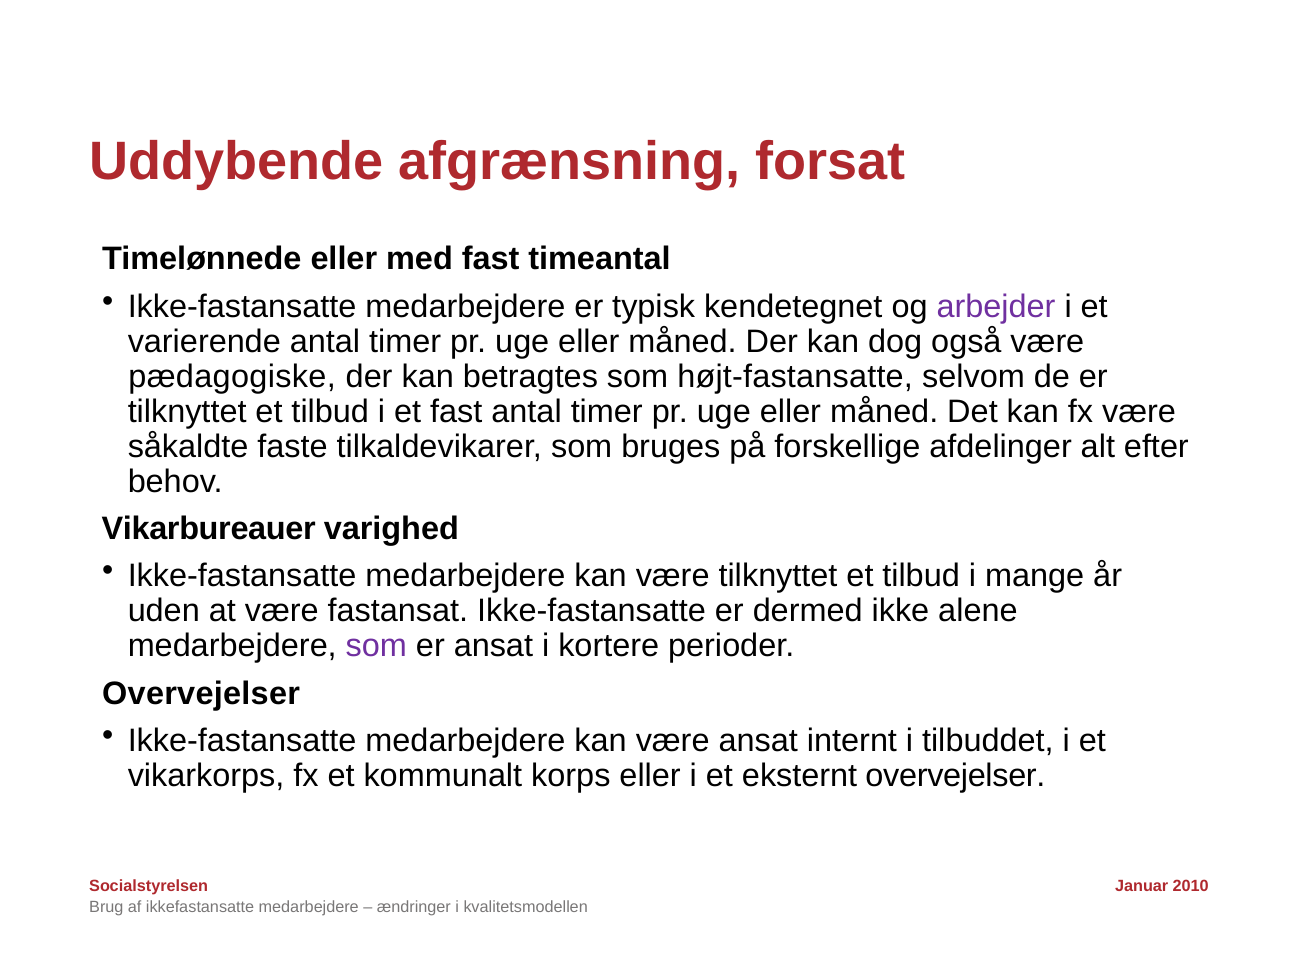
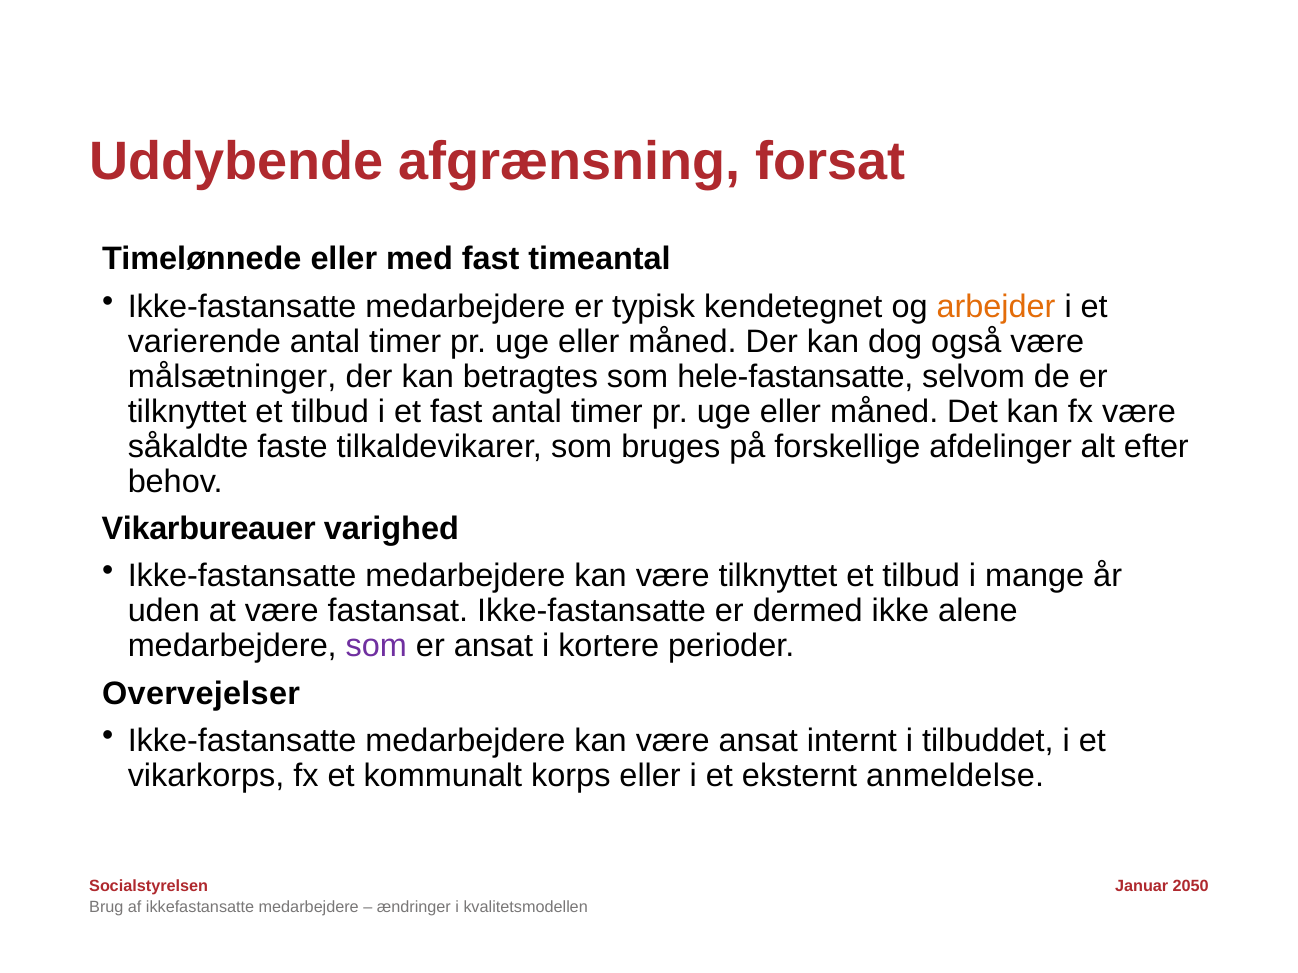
arbejder colour: purple -> orange
pædagogiske: pædagogiske -> målsætninger
højt-fastansatte: højt-fastansatte -> hele-fastansatte
eksternt overvejelser: overvejelser -> anmeldelse
2010: 2010 -> 2050
